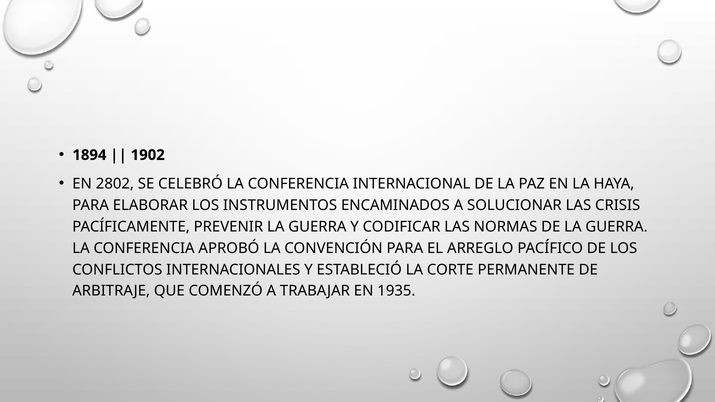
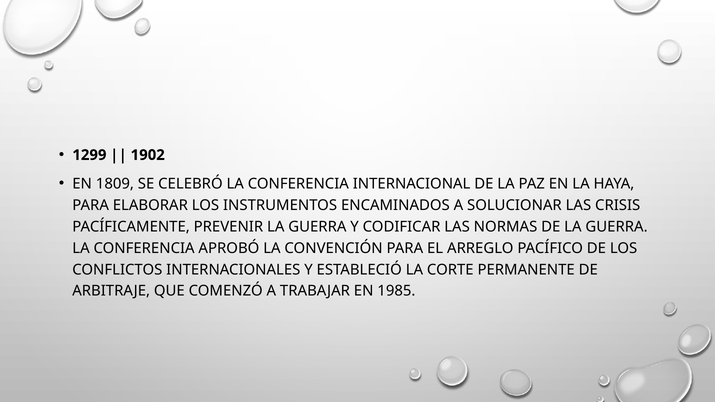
1894: 1894 -> 1299
2802: 2802 -> 1809
1935: 1935 -> 1985
